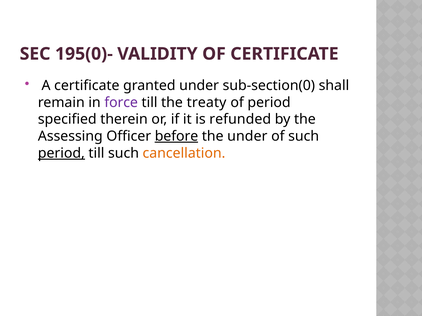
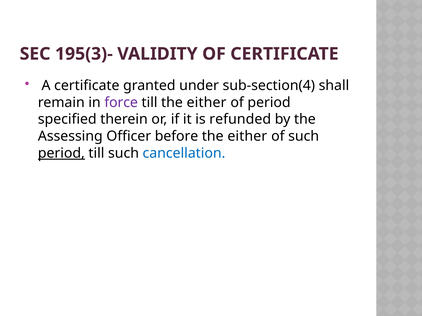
195(0)-: 195(0)- -> 195(3)-
sub-section(0: sub-section(0 -> sub-section(4
till the treaty: treaty -> either
before underline: present -> none
under at (247, 136): under -> either
cancellation colour: orange -> blue
